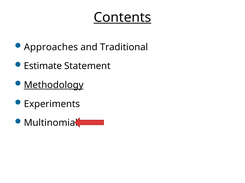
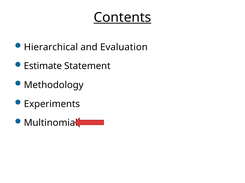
Approaches: Approaches -> Hierarchical
Traditional: Traditional -> Evaluation
Methodology underline: present -> none
